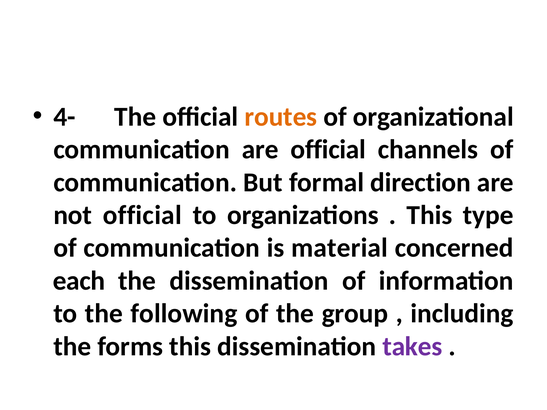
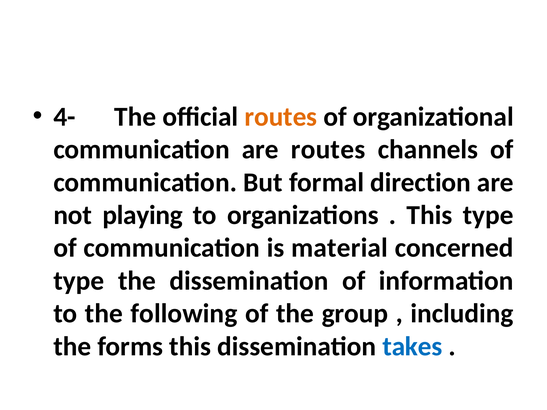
are official: official -> routes
not official: official -> playing
each at (79, 281): each -> type
takes colour: purple -> blue
